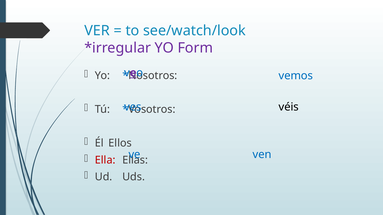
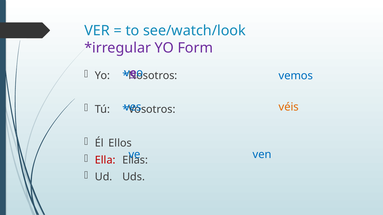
véis colour: black -> orange
